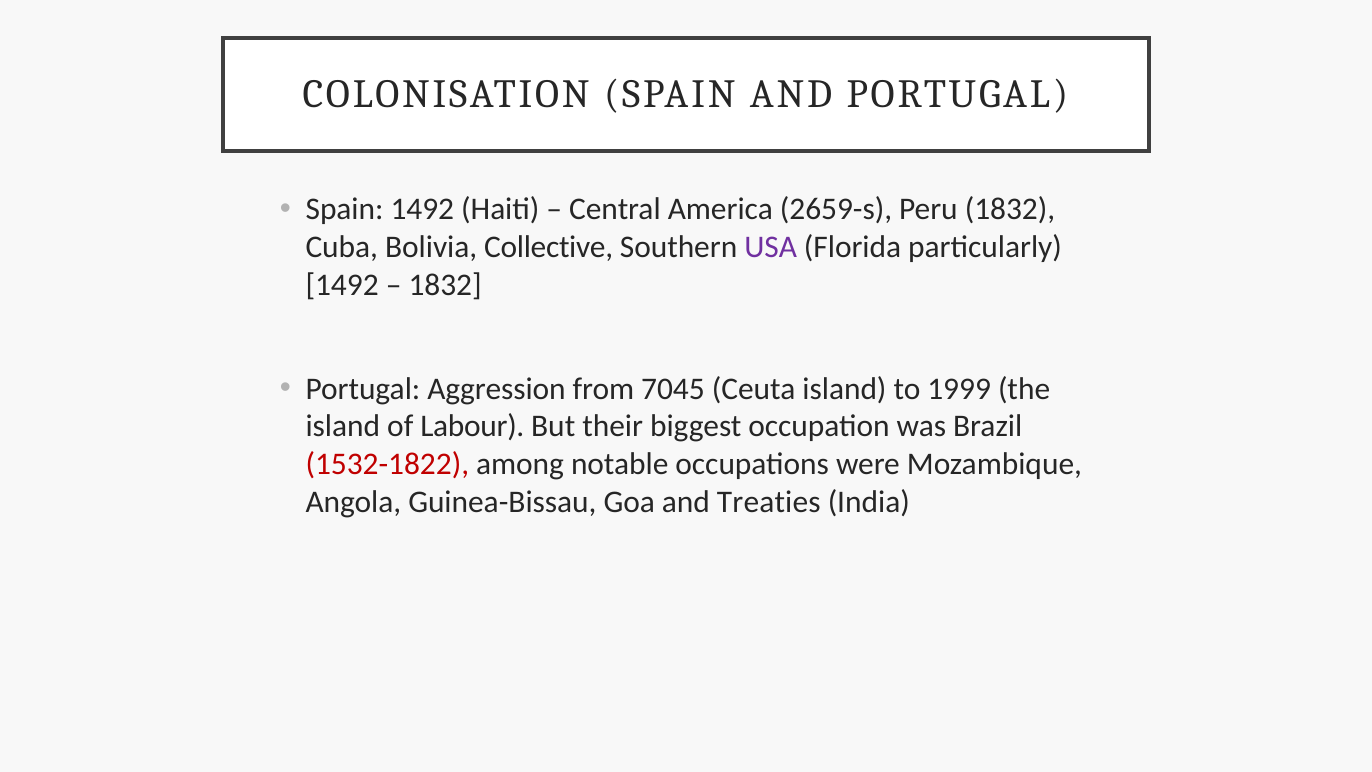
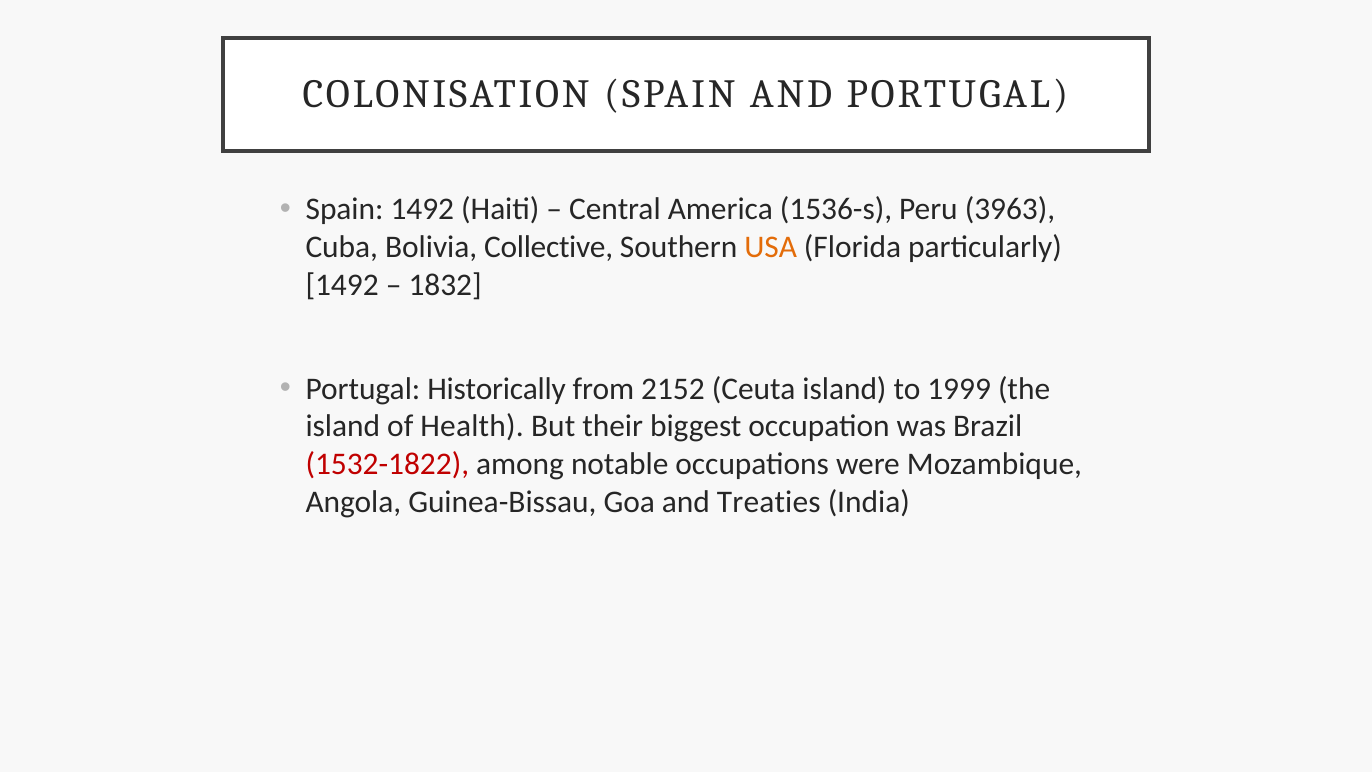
2659-s: 2659-s -> 1536-s
Peru 1832: 1832 -> 3963
USA colour: purple -> orange
Aggression: Aggression -> Historically
7045: 7045 -> 2152
Labour: Labour -> Health
